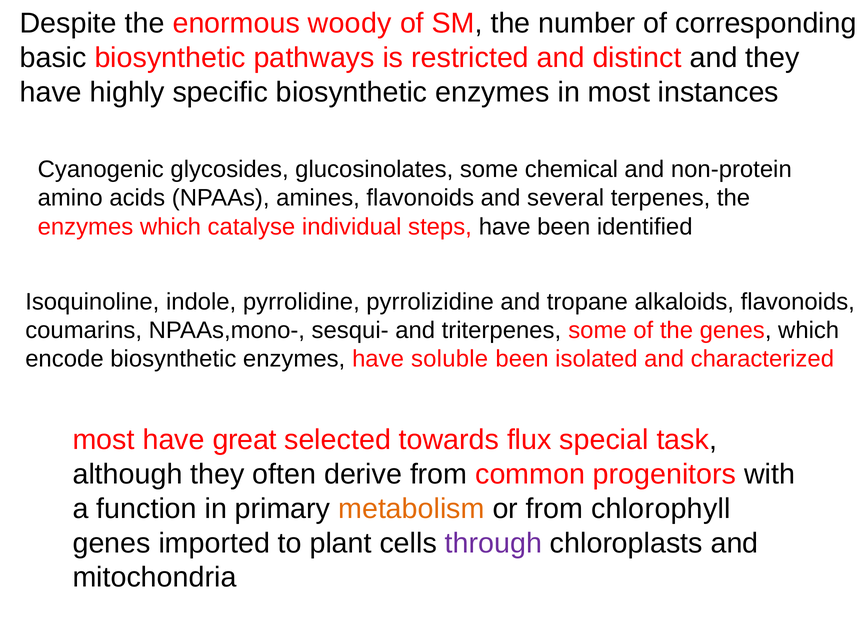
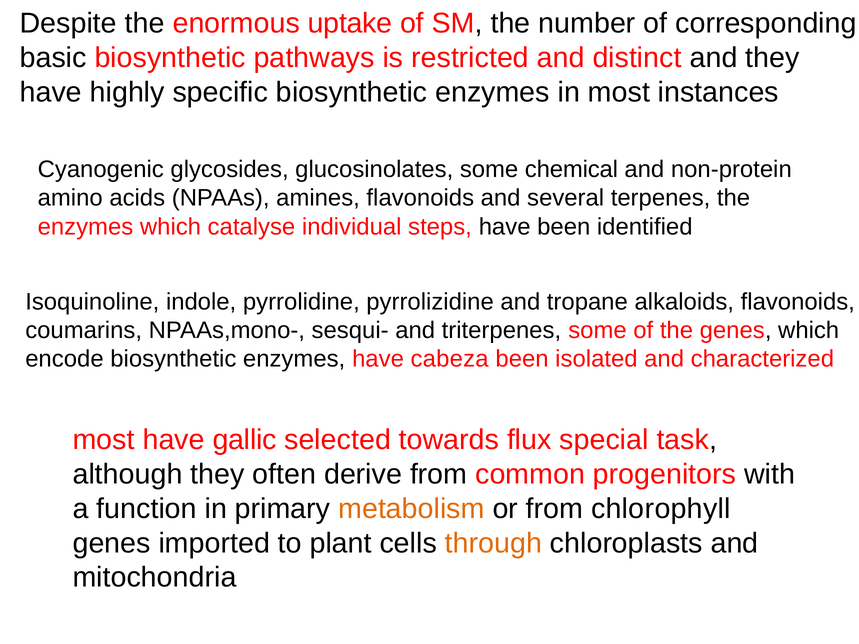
woody: woody -> uptake
soluble: soluble -> cabeza
great: great -> gallic
through colour: purple -> orange
